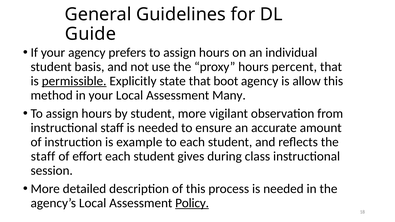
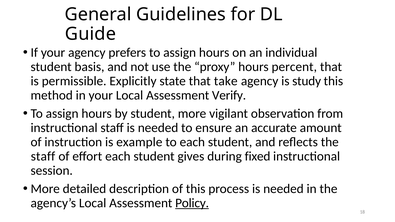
permissible underline: present -> none
boot: boot -> take
allow: allow -> study
Many: Many -> Verify
class: class -> fixed
